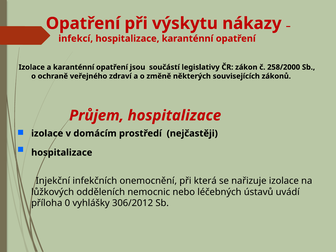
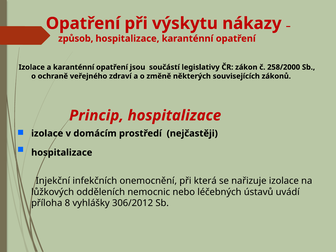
infekcí: infekcí -> způsob
Průjem: Průjem -> Princip
0: 0 -> 8
